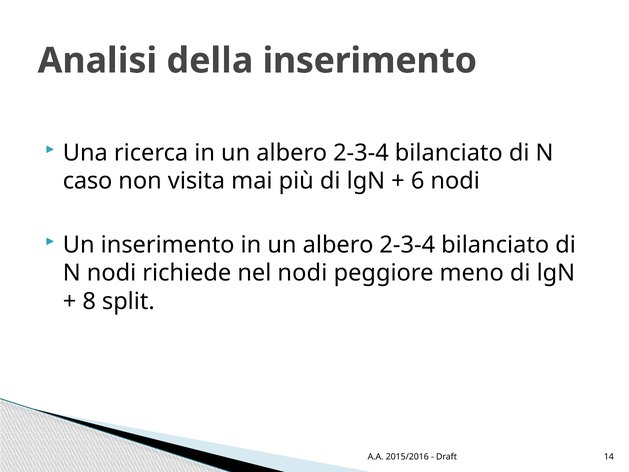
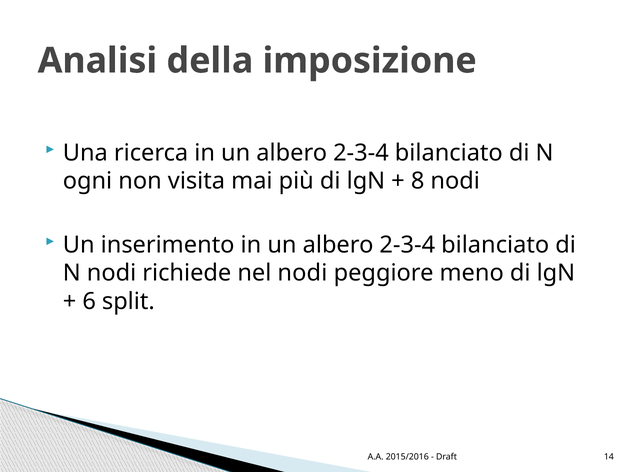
della inserimento: inserimento -> imposizione
caso: caso -> ogni
6: 6 -> 8
8: 8 -> 6
